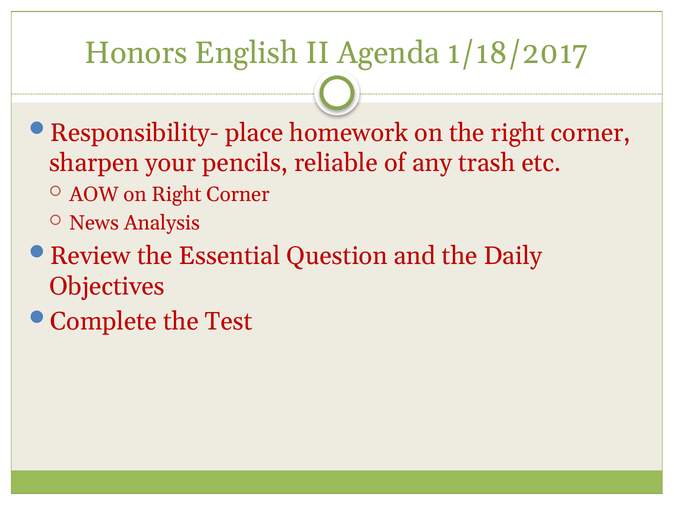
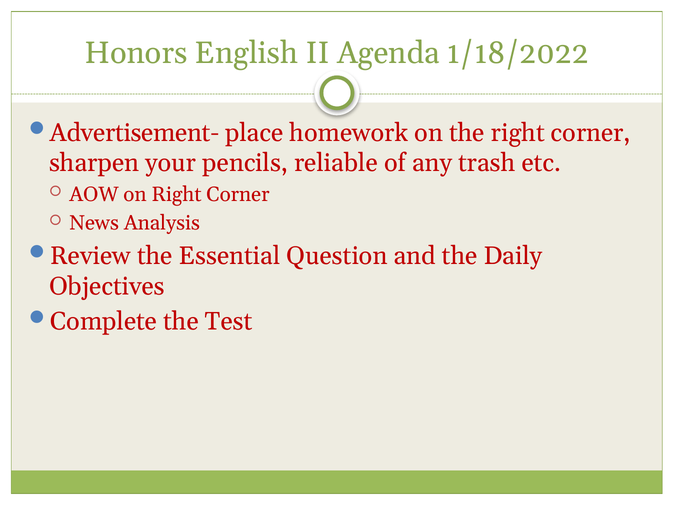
1/18/2017: 1/18/2017 -> 1/18/2022
Responsibility-: Responsibility- -> Advertisement-
